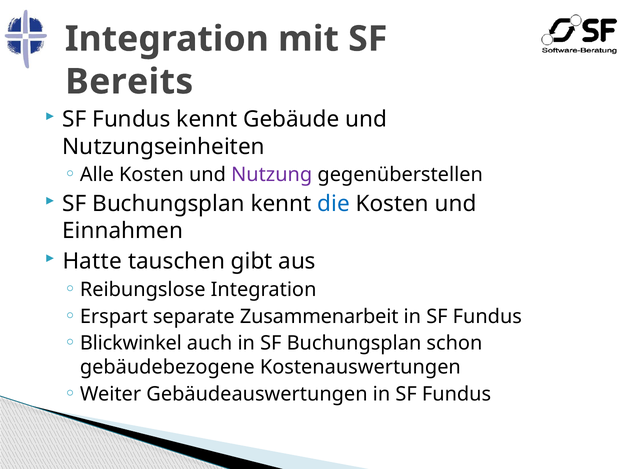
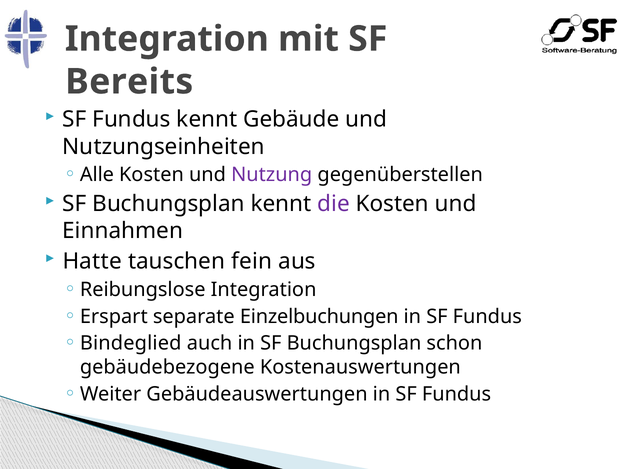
die colour: blue -> purple
gibt: gibt -> fein
Zusammenarbeit: Zusammenarbeit -> Einzelbuchungen
Blickwinkel: Blickwinkel -> Bindeglied
